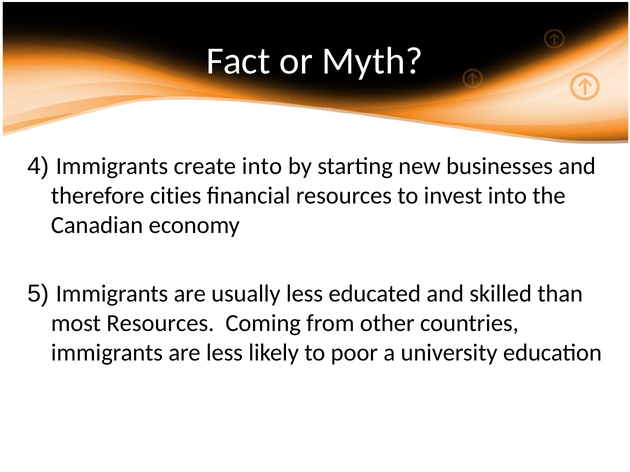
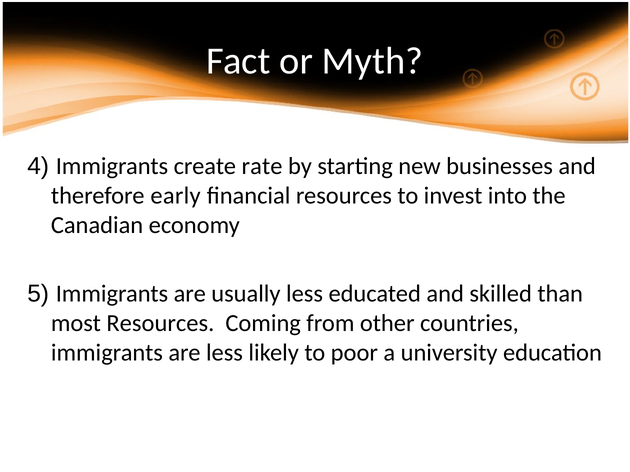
create into: into -> rate
cities: cities -> early
